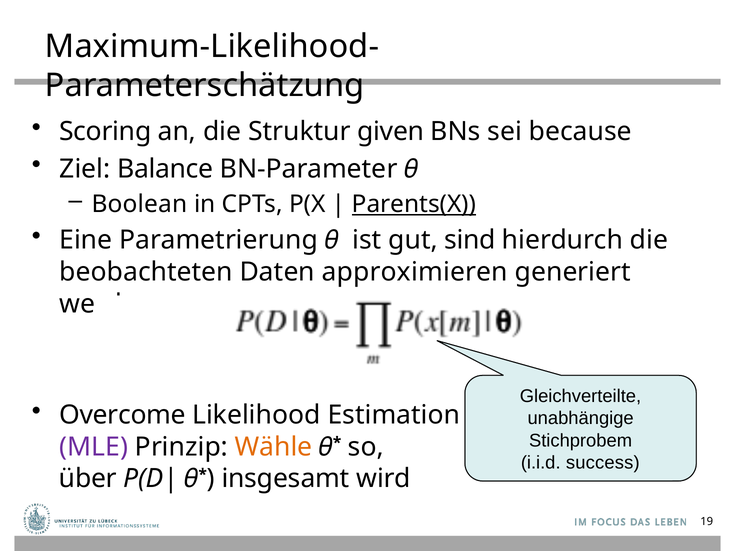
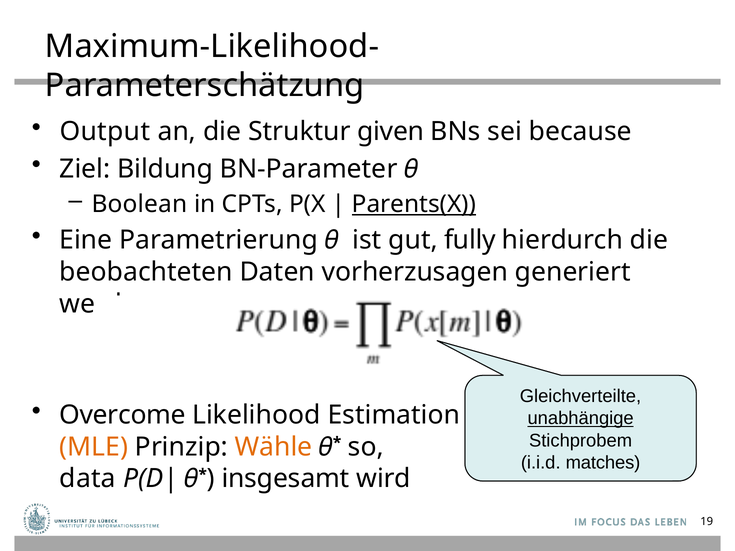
Scoring: Scoring -> Output
Balance: Balance -> Bildung
sind: sind -> fully
approximieren: approximieren -> vorherzusagen
unabhängige underline: none -> present
MLE colour: purple -> orange
success: success -> matches
über: über -> data
